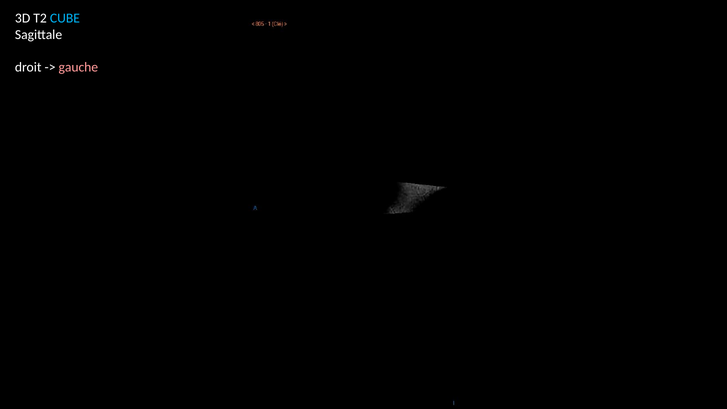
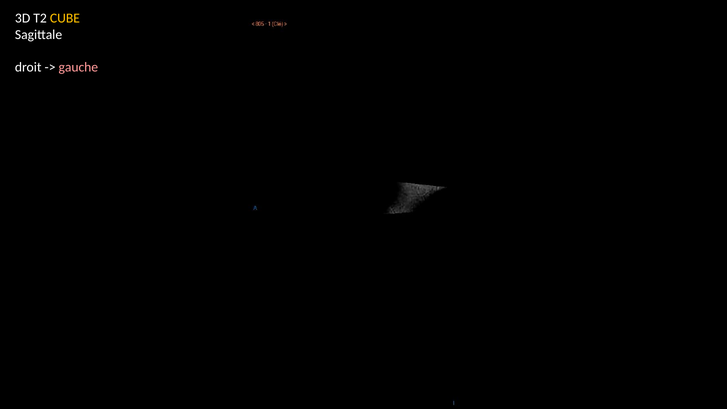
CUBE colour: light blue -> yellow
